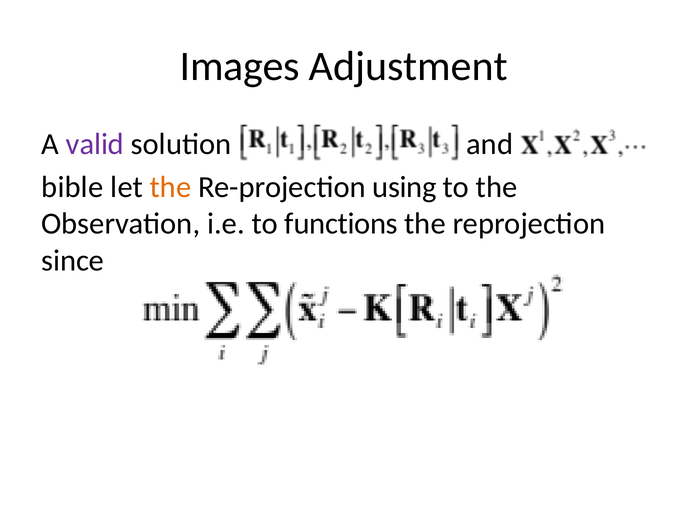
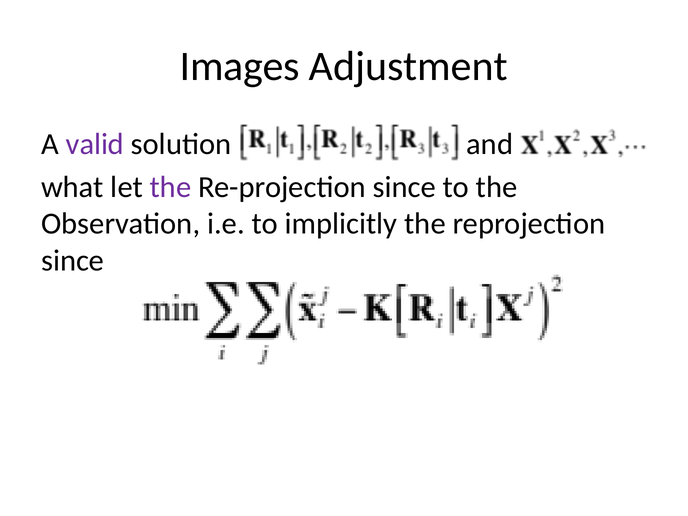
bible: bible -> what
the at (171, 187) colour: orange -> purple
Re-projection using: using -> since
functions: functions -> implicitly
